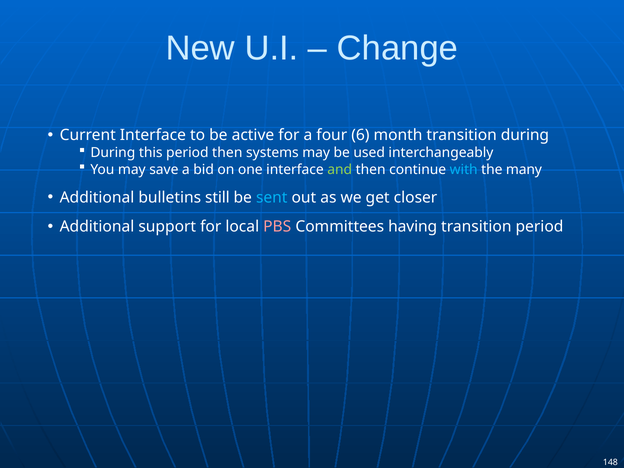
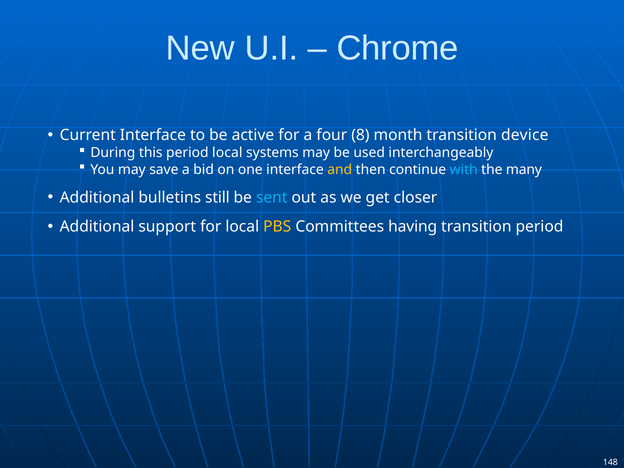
Change: Change -> Chrome
6: 6 -> 8
transition during: during -> device
period then: then -> local
and colour: light green -> yellow
PBS colour: pink -> yellow
